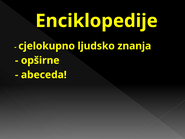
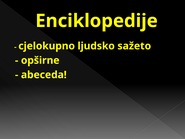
znanja: znanja -> sažeto
